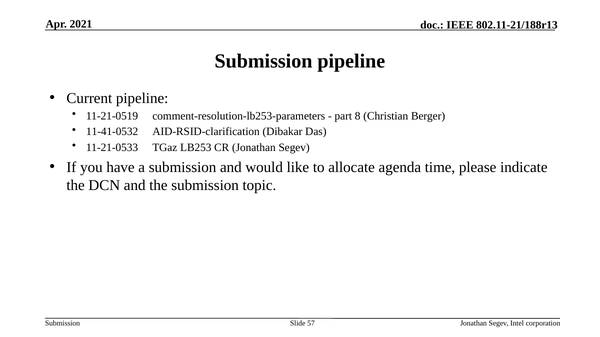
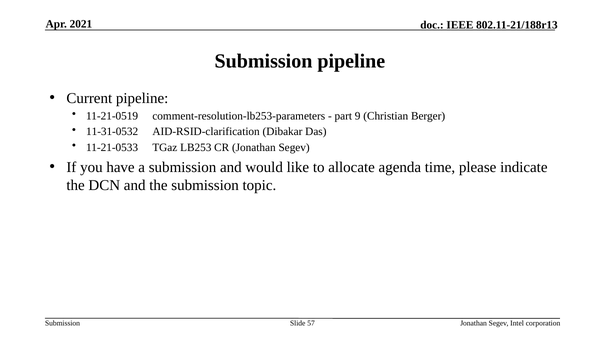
8: 8 -> 9
11-41-0532: 11-41-0532 -> 11-31-0532
